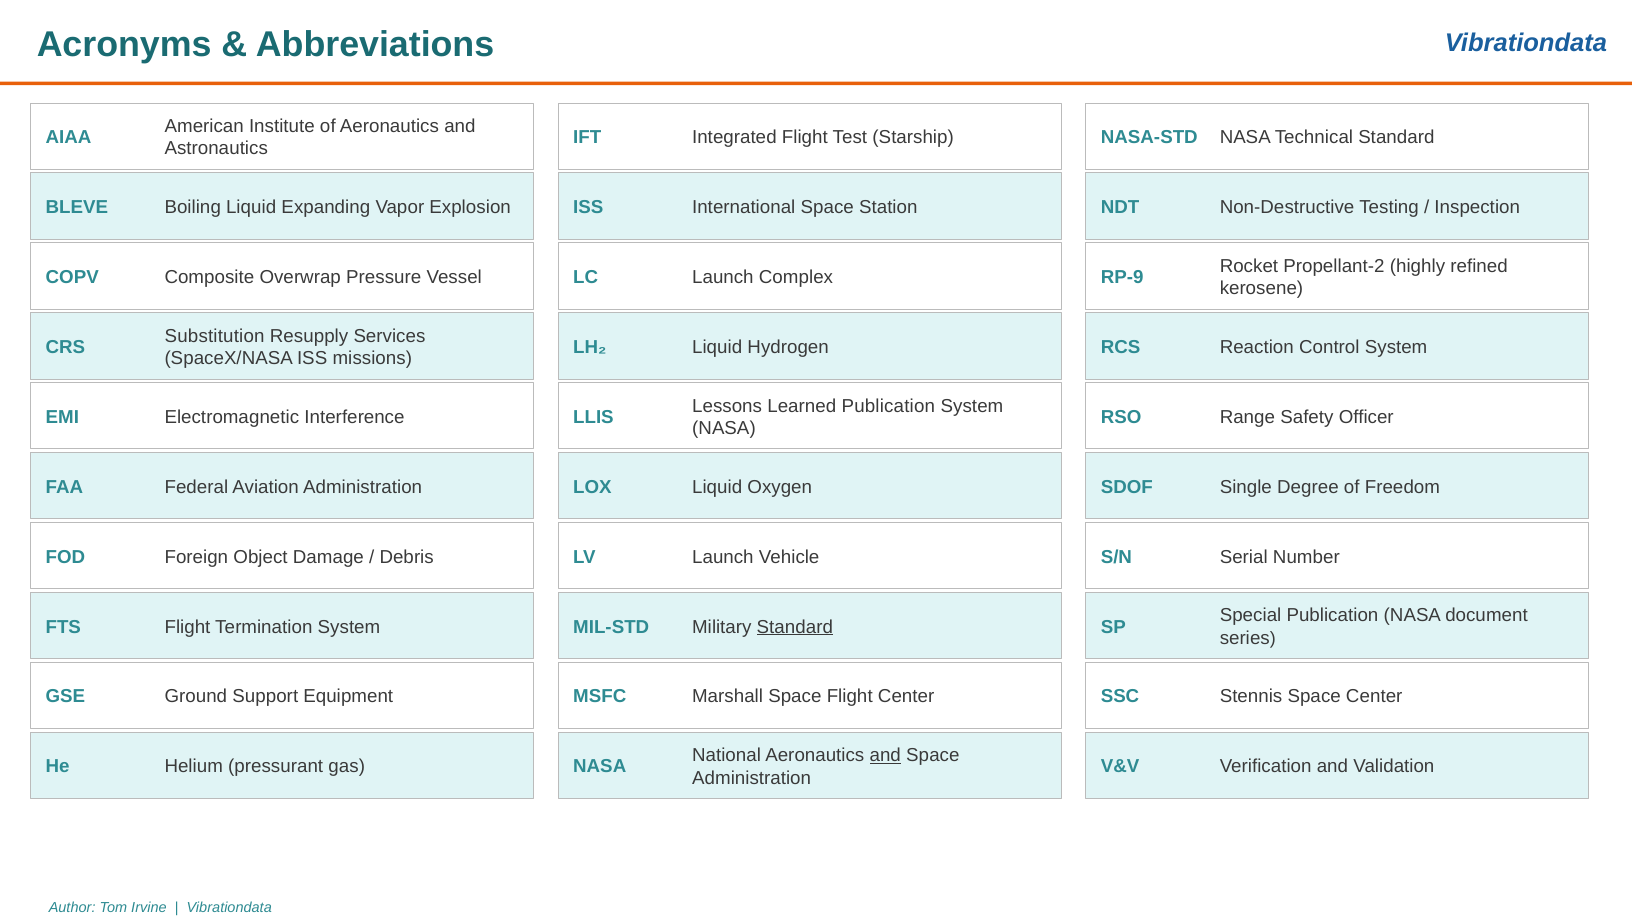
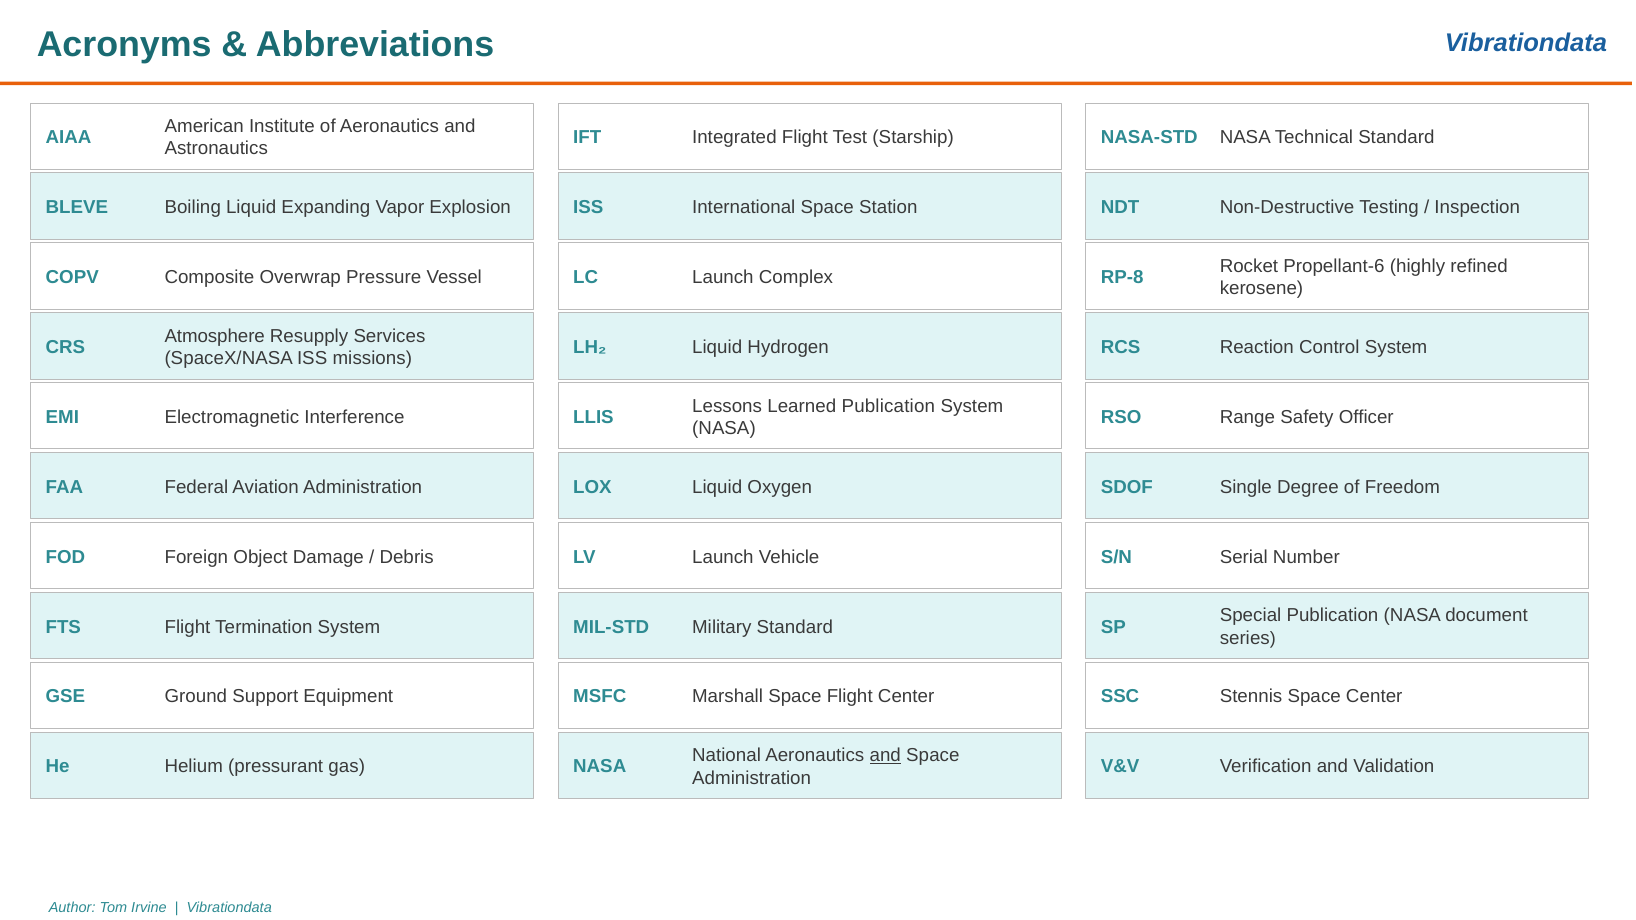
Propellant-2: Propellant-2 -> Propellant-6
RP-9: RP-9 -> RP-8
Substitution: Substitution -> Atmosphere
Standard at (795, 627) underline: present -> none
